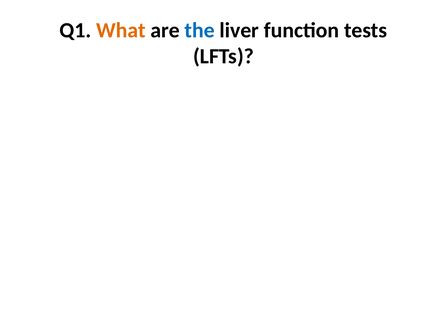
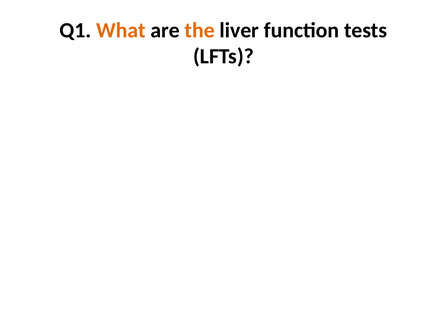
the colour: blue -> orange
